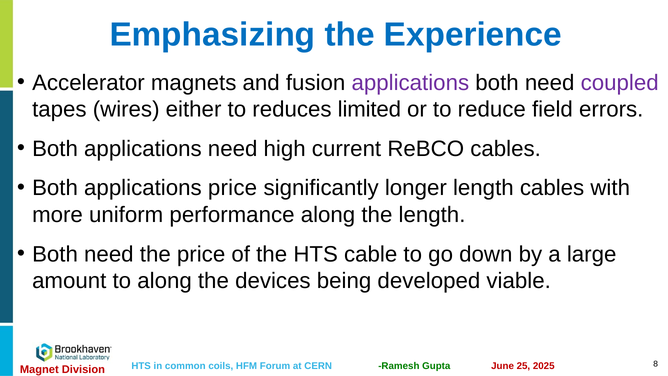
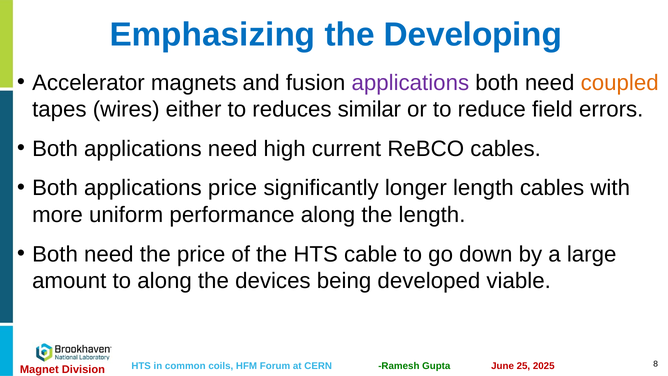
Experience: Experience -> Developing
coupled colour: purple -> orange
limited: limited -> similar
